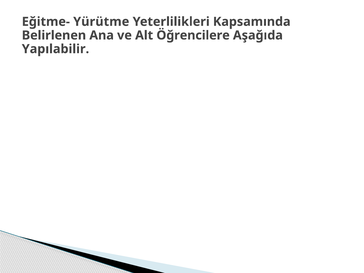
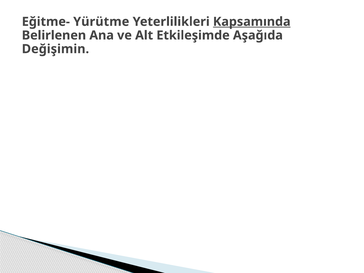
Kapsamında underline: none -> present
Öğrencilere: Öğrencilere -> Etkileşimde
Yapılabilir: Yapılabilir -> Değişimin
